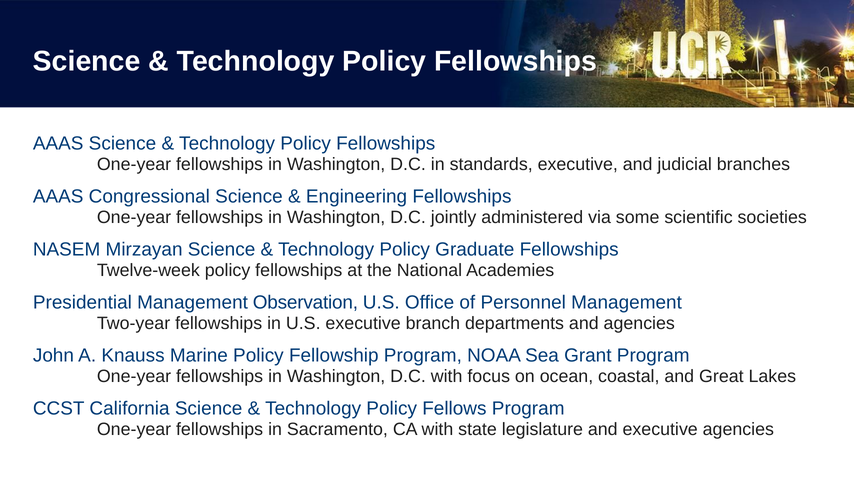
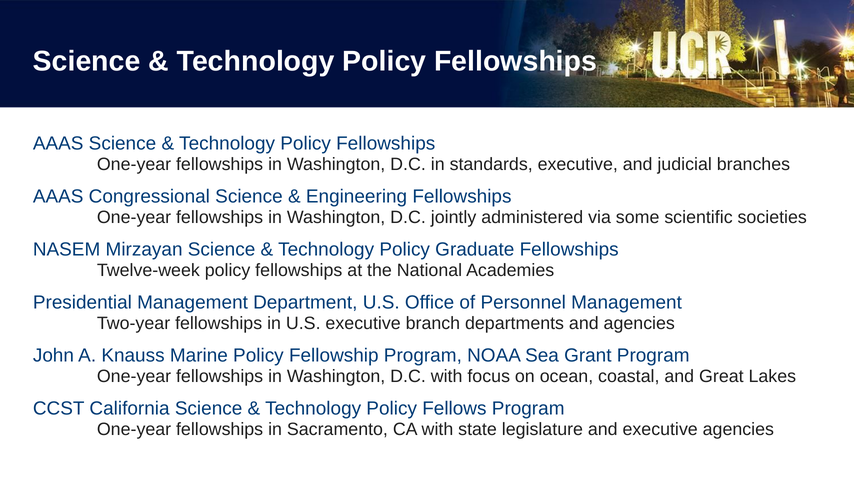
Observation: Observation -> Department
